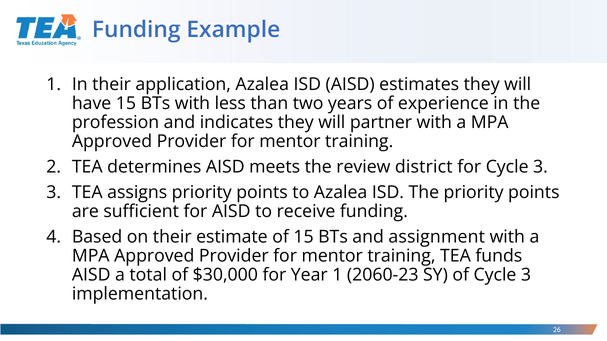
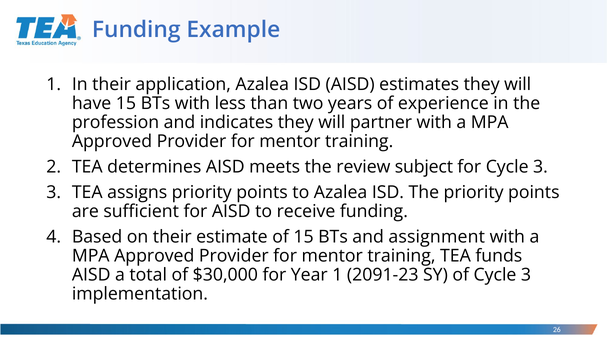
district: district -> subject
2060-23: 2060-23 -> 2091-23
